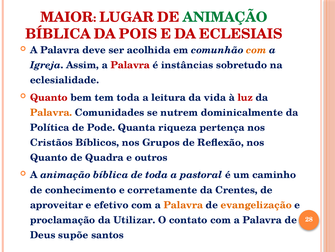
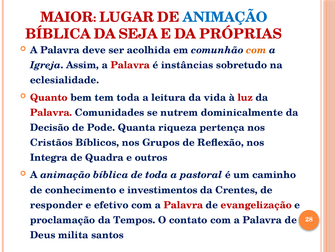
ANIMAÇÃO at (225, 17) colour: green -> blue
POIS: POIS -> SEJA
ECLESIAIS: ECLESIAIS -> PRÓPRIAS
Palavra at (51, 112) colour: orange -> red
Política: Política -> Decisão
Quanto at (49, 157): Quanto -> Integra
corretamente: corretamente -> investimentos
aproveitar: aproveitar -> responder
Palavra at (183, 204) colour: orange -> red
evangelização colour: orange -> red
Utilizar: Utilizar -> Tempos
supõe: supõe -> milita
